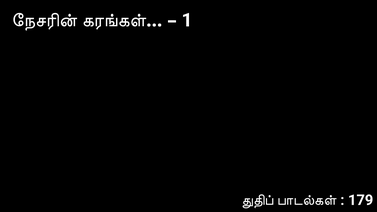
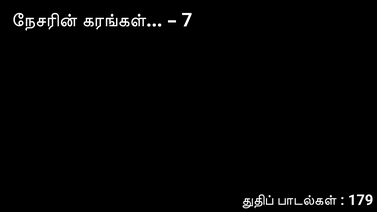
1: 1 -> 7
